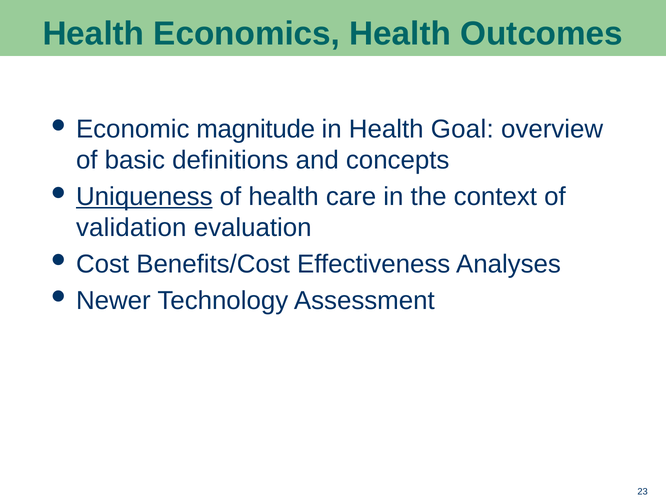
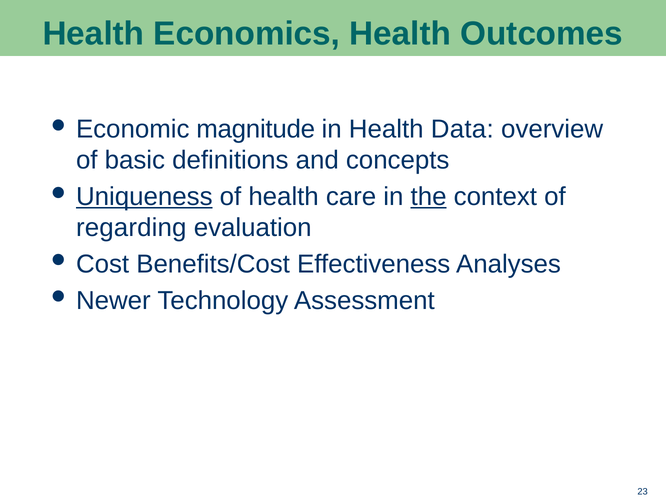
Goal: Goal -> Data
the underline: none -> present
validation: validation -> regarding
